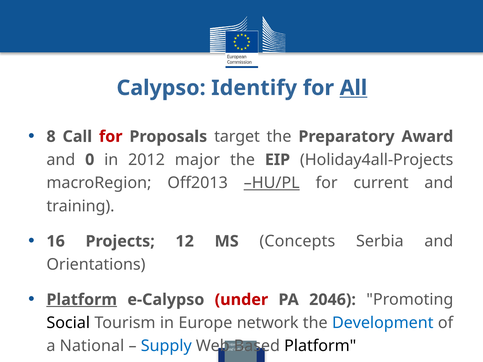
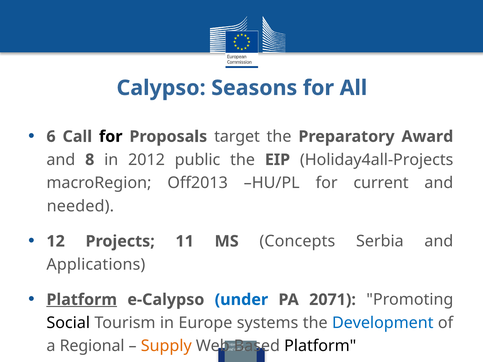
Identify: Identify -> Seasons
All underline: present -> none
8: 8 -> 6
for at (111, 137) colour: red -> black
0: 0 -> 8
major: major -> public
HU/PL underline: present -> none
training: training -> needed
16 at (56, 241): 16 -> 12
Projects 12: 12 -> 11
Orientations: Orientations -> Applications
under colour: red -> blue
2046: 2046 -> 2071
network: network -> systems
National: National -> Regional
Supply colour: blue -> orange
